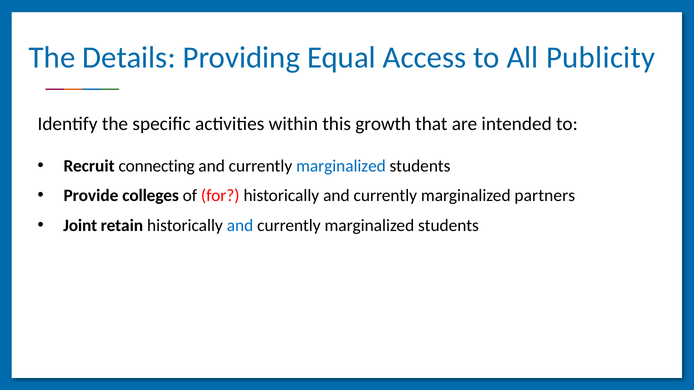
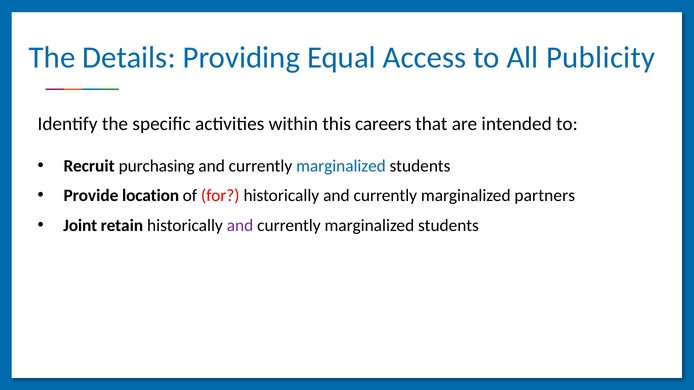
growth: growth -> careers
connecting: connecting -> purchasing
colleges: colleges -> location
and at (240, 226) colour: blue -> purple
